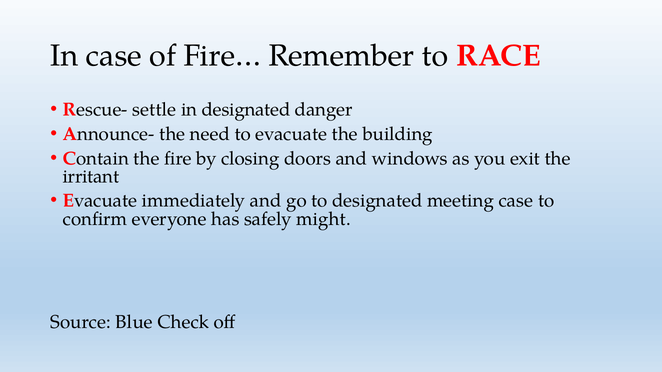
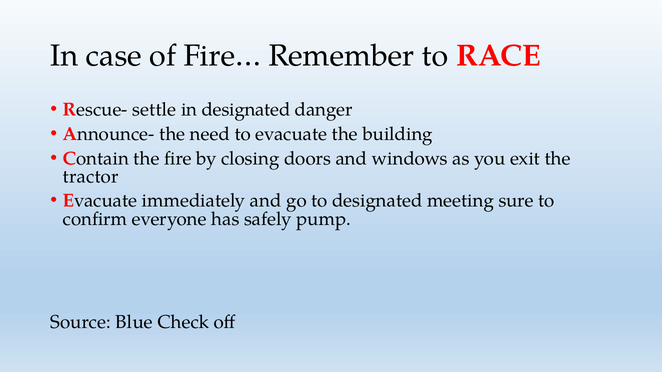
irritant: irritant -> tractor
meeting case: case -> sure
might: might -> pump
